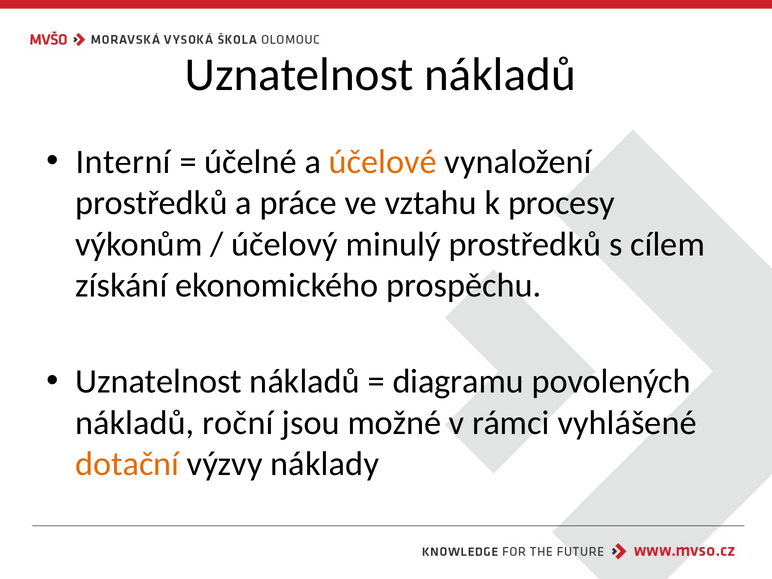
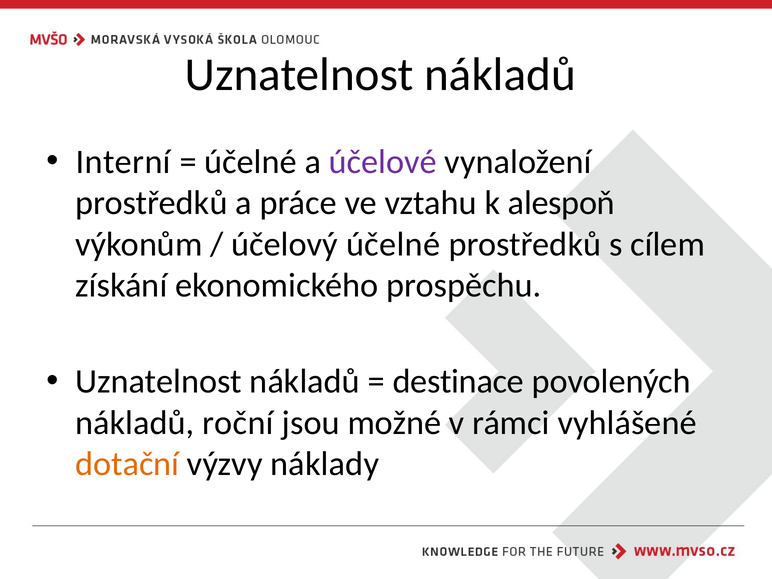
účelové colour: orange -> purple
procesy: procesy -> alespoň
účelový minulý: minulý -> účelné
diagramu: diagramu -> destinace
